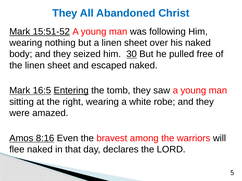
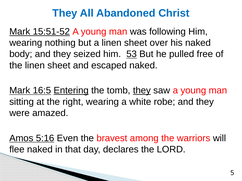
30: 30 -> 53
they at (142, 91) underline: none -> present
8:16: 8:16 -> 5:16
